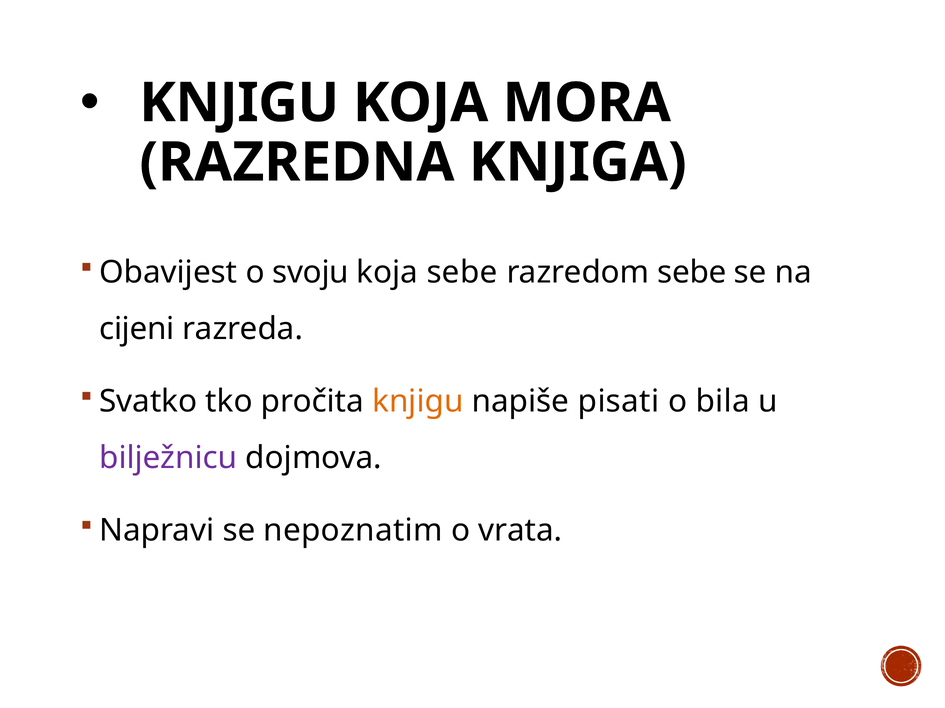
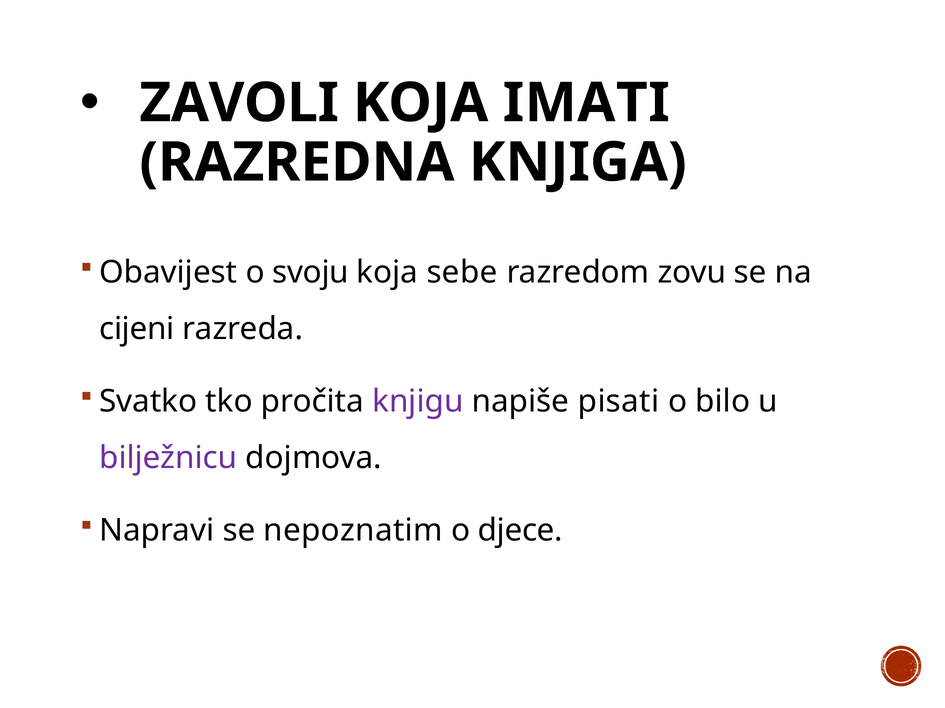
KNJIGU at (239, 103): KNJIGU -> ZAVOLI
MORA: MORA -> IMATI
razredom sebe: sebe -> zovu
knjigu at (418, 402) colour: orange -> purple
bila: bila -> bilo
vrata: vrata -> djece
